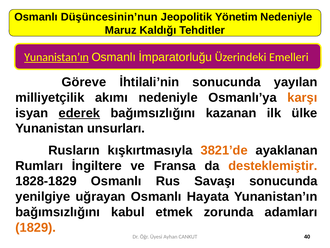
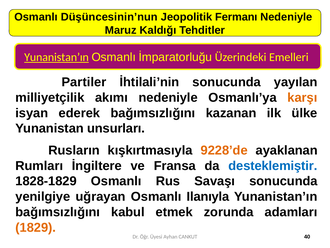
Yönetim: Yönetim -> Fermanı
Göreve: Göreve -> Partiler
ederek underline: present -> none
3821’de: 3821’de -> 9228’de
desteklemiştir colour: orange -> blue
Hayata: Hayata -> Ilanıyla
